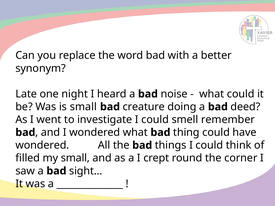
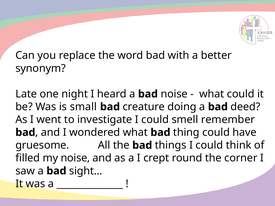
wondered at (42, 145): wondered -> gruesome
my small: small -> noise
